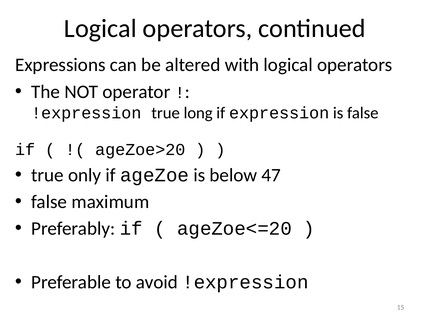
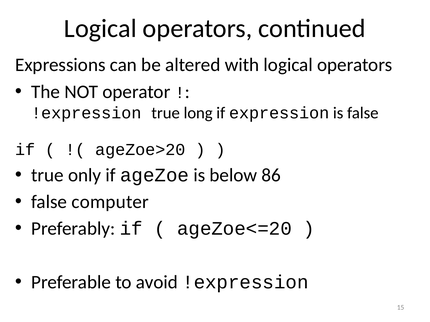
47: 47 -> 86
maximum: maximum -> computer
